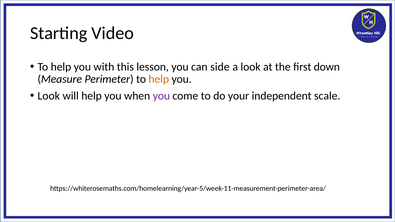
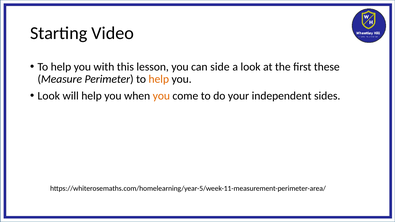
down: down -> these
you at (161, 96) colour: purple -> orange
scale: scale -> sides
